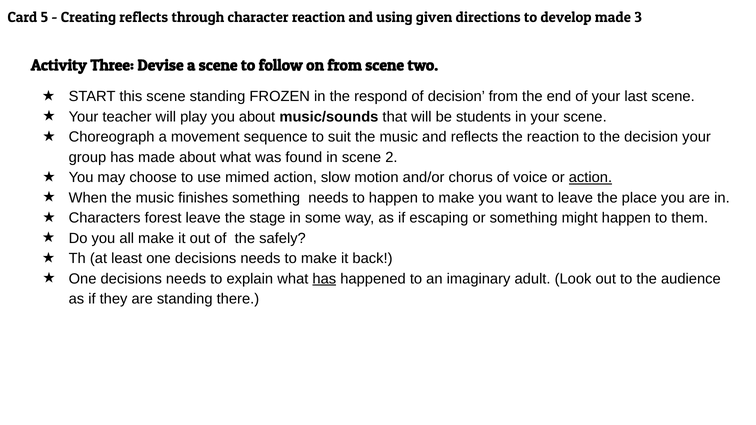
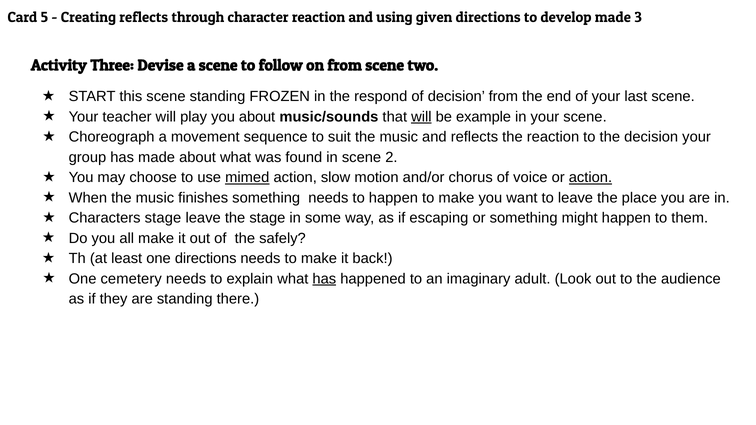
will at (421, 117) underline: none -> present
students: students -> example
mimed underline: none -> present
Characters forest: forest -> stage
least one decisions: decisions -> directions
decisions at (131, 279): decisions -> cemetery
